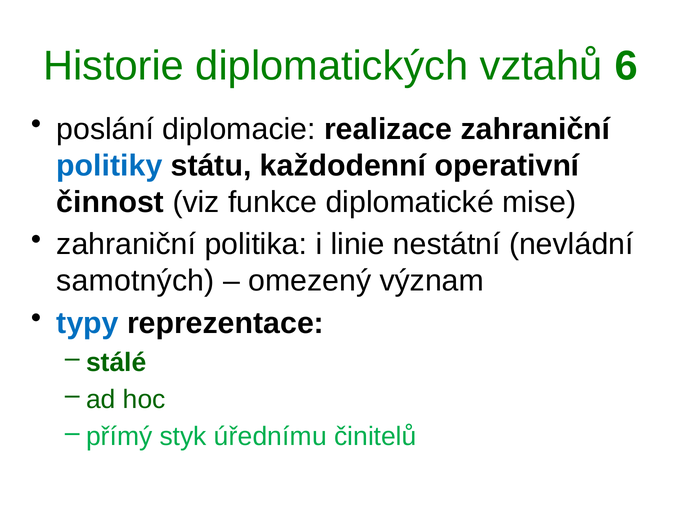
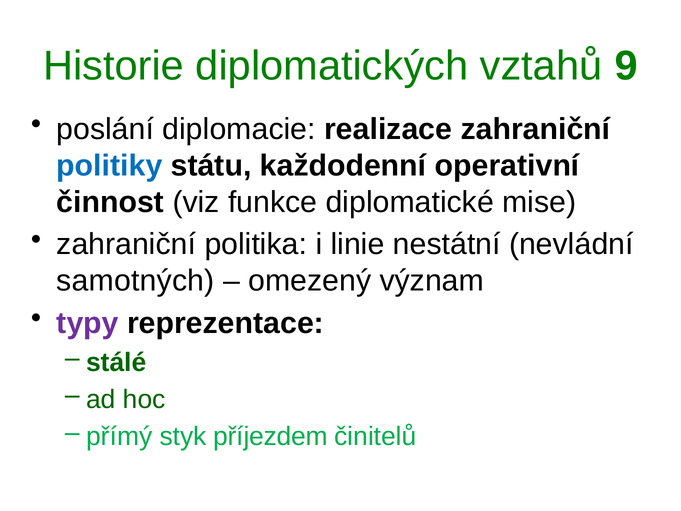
6: 6 -> 9
typy colour: blue -> purple
úřednímu: úřednímu -> příjezdem
